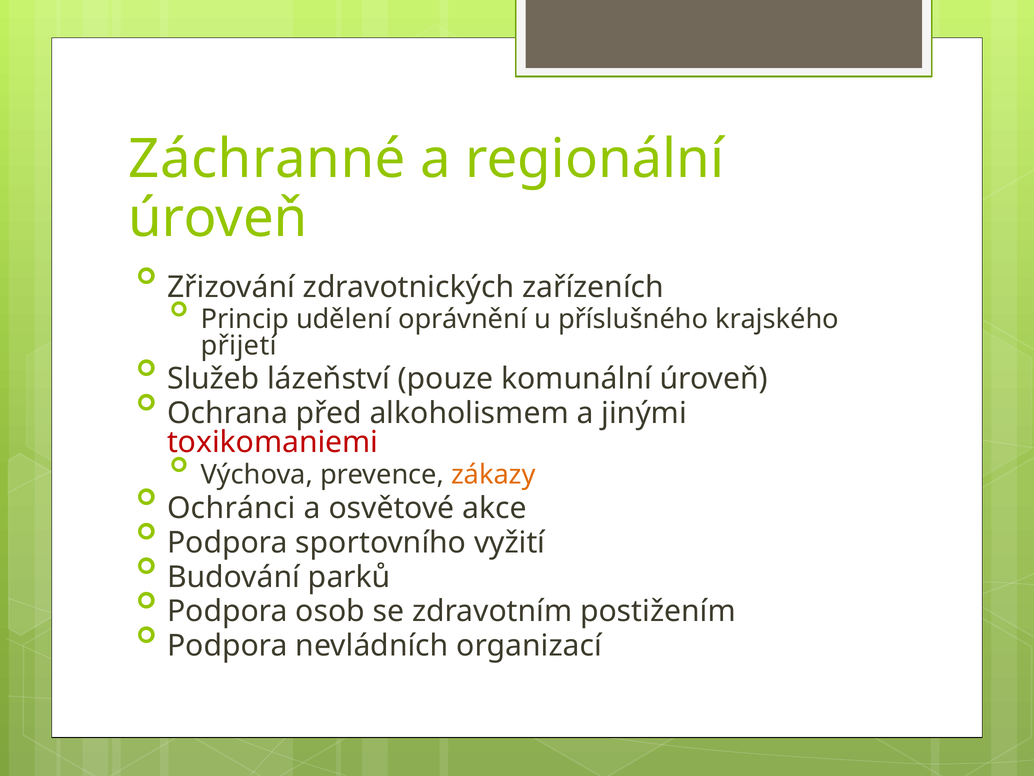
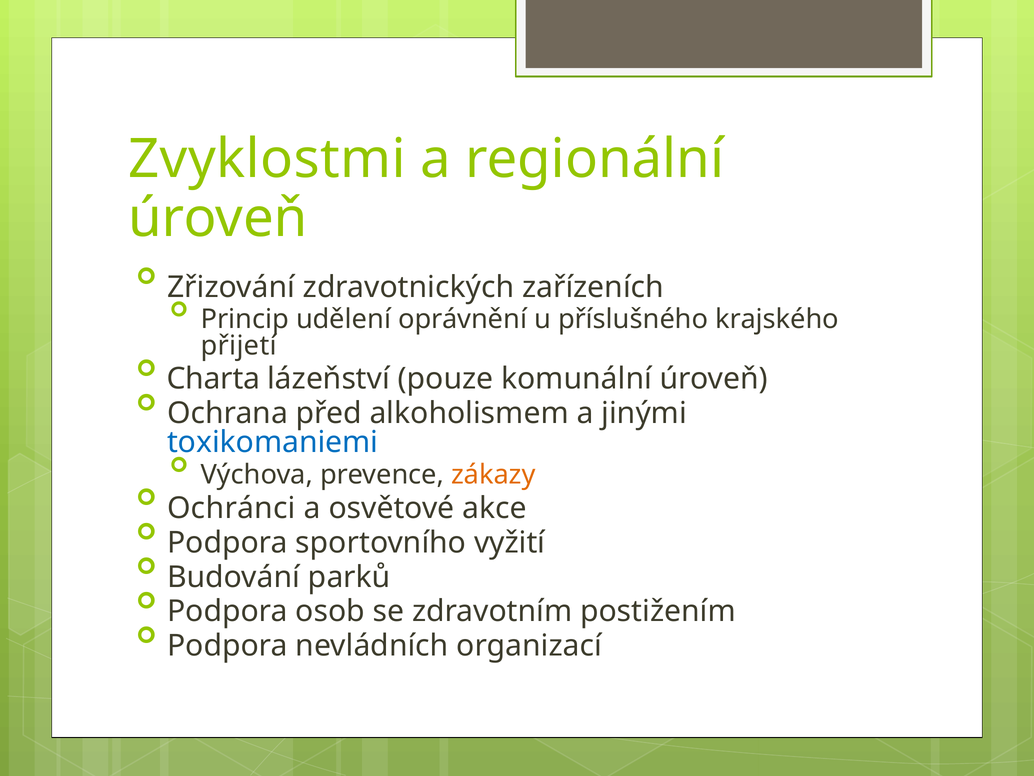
Záchranné: Záchranné -> Zvyklostmi
Služeb: Služeb -> Charta
toxikomaniemi colour: red -> blue
